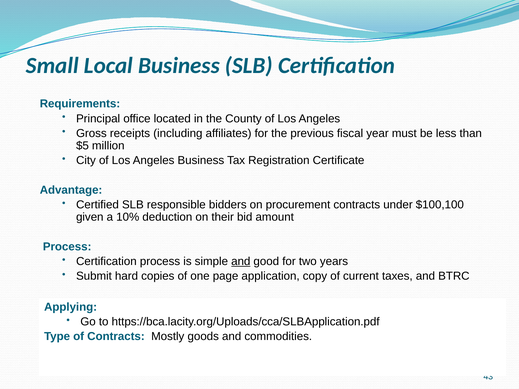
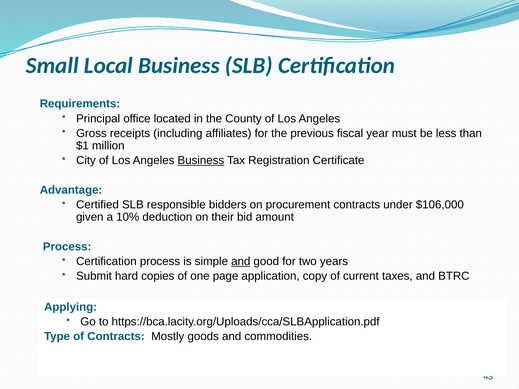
$5: $5 -> $1
Business at (201, 161) underline: none -> present
$100,100: $100,100 -> $106,000
